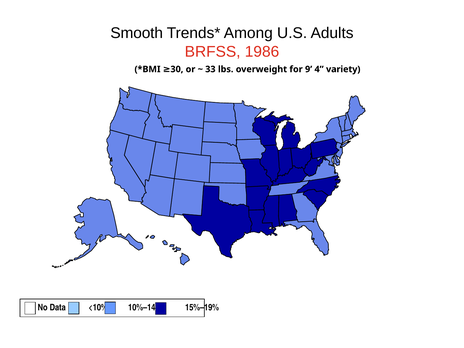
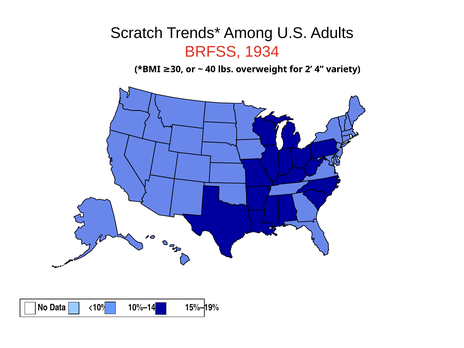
Smooth: Smooth -> Scratch
1986: 1986 -> 1934
33: 33 -> 40
9: 9 -> 2
